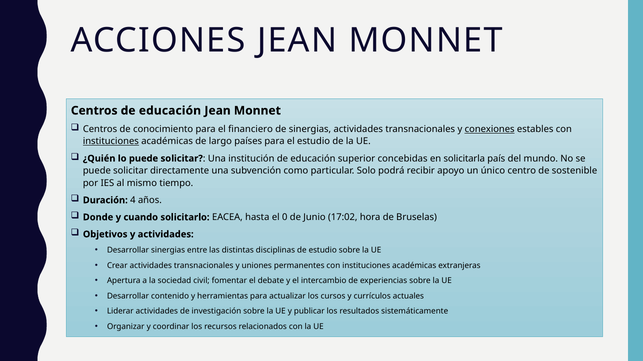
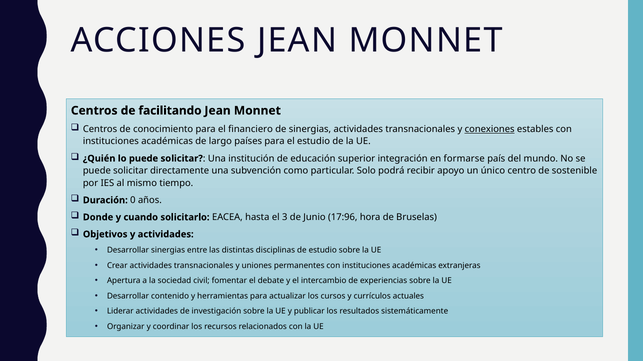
Centros de educación: educación -> facilitando
instituciones at (111, 142) underline: present -> none
concebidas: concebidas -> integración
solicitarla: solicitarla -> formarse
4: 4 -> 0
0: 0 -> 3
17:02: 17:02 -> 17:96
